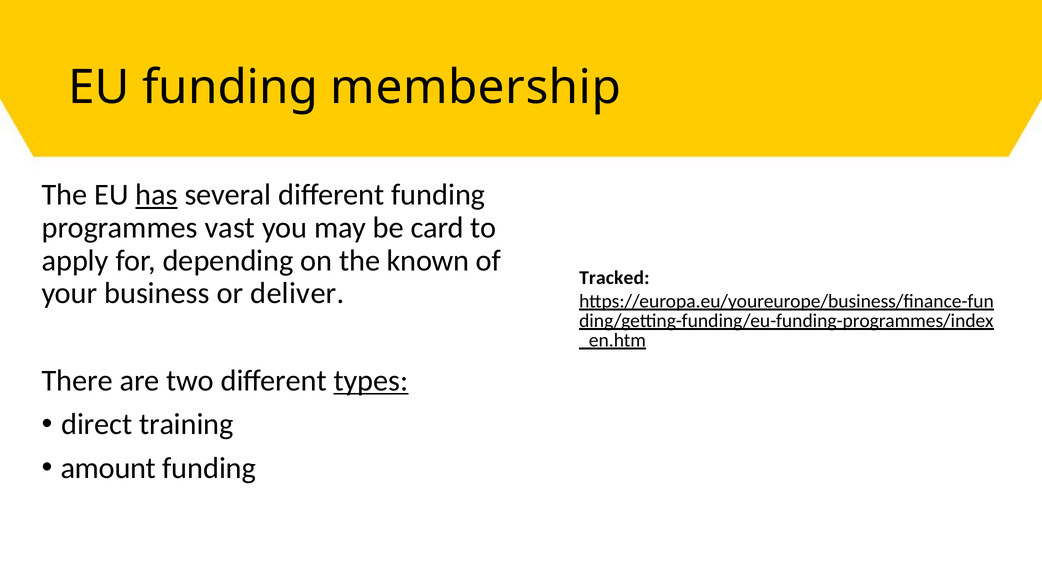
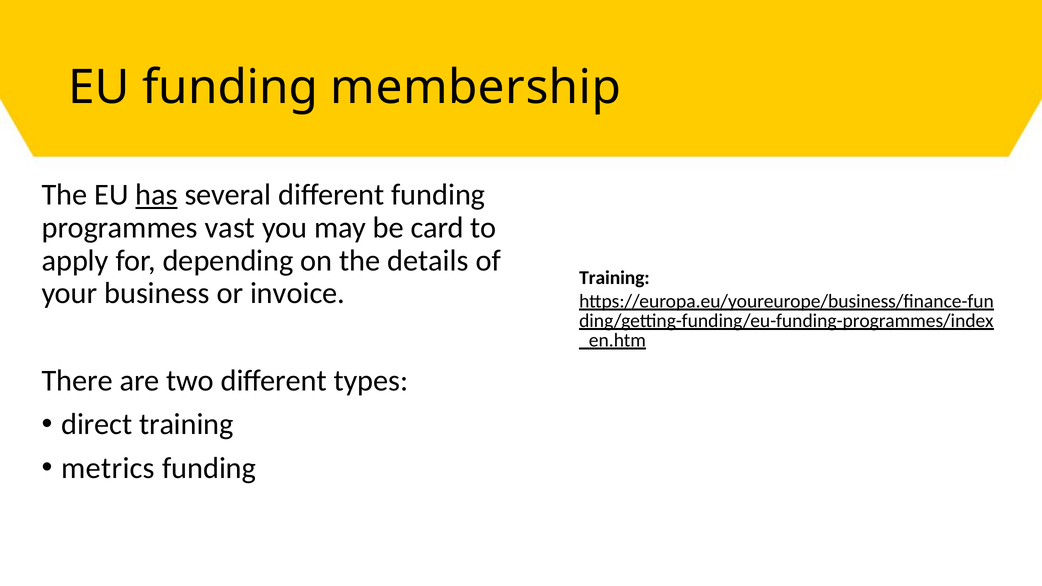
known: known -> details
Tracked at (614, 278): Tracked -> Training
deliver: deliver -> invoice
types underline: present -> none
amount: amount -> metrics
